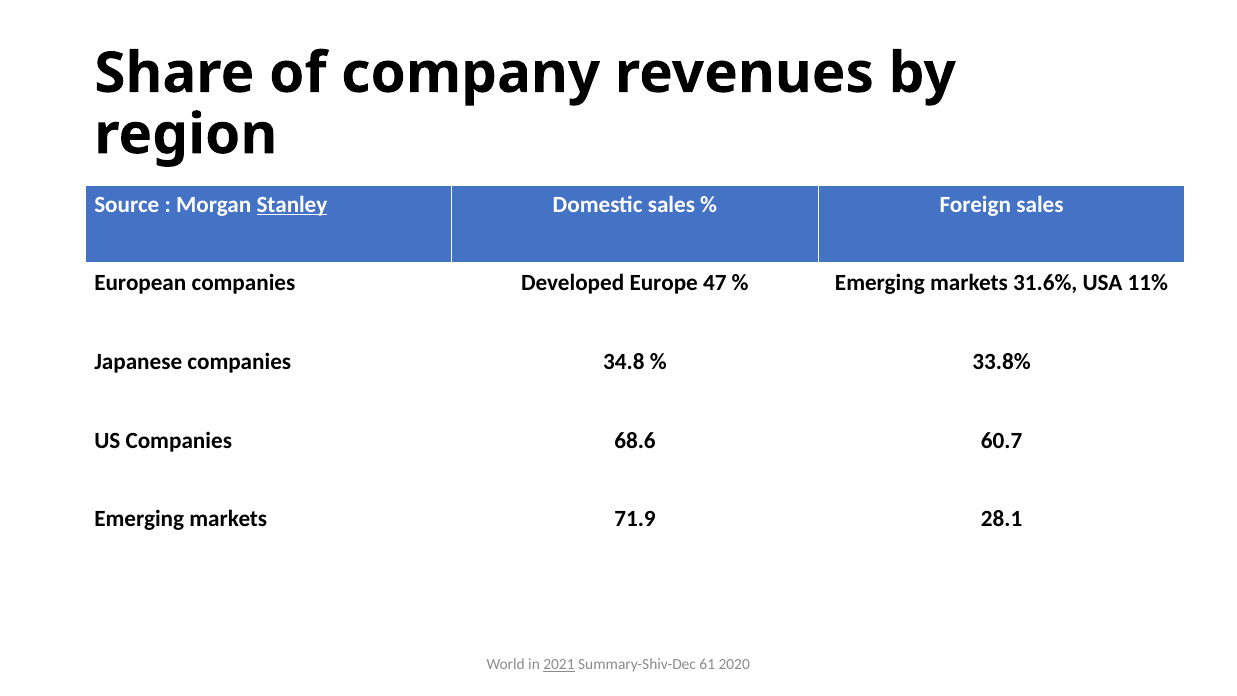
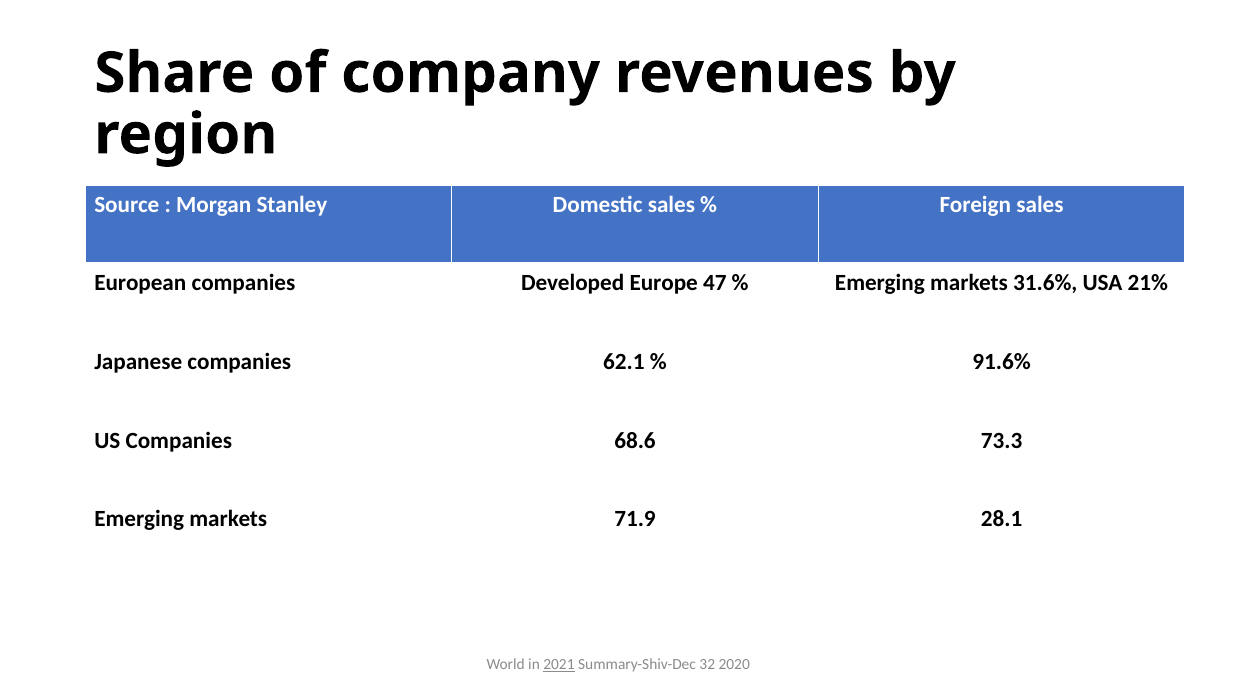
Stanley underline: present -> none
11%: 11% -> 21%
34.8: 34.8 -> 62.1
33.8%: 33.8% -> 91.6%
60.7: 60.7 -> 73.3
61: 61 -> 32
